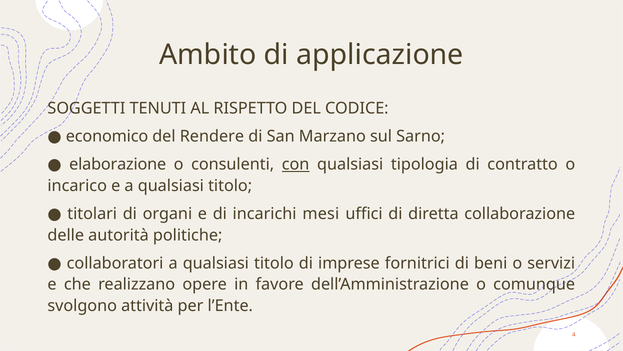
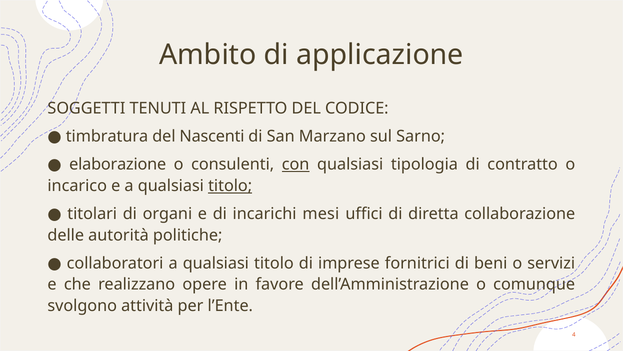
economico: economico -> timbratura
Rendere: Rendere -> Nascenti
titolo at (230, 186) underline: none -> present
